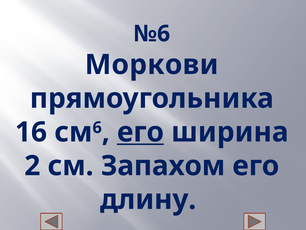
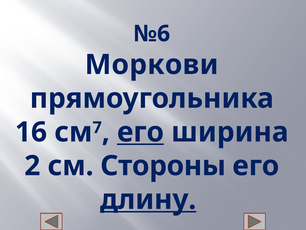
6: 6 -> 7
Запахом: Запахом -> Стороны
длину underline: none -> present
